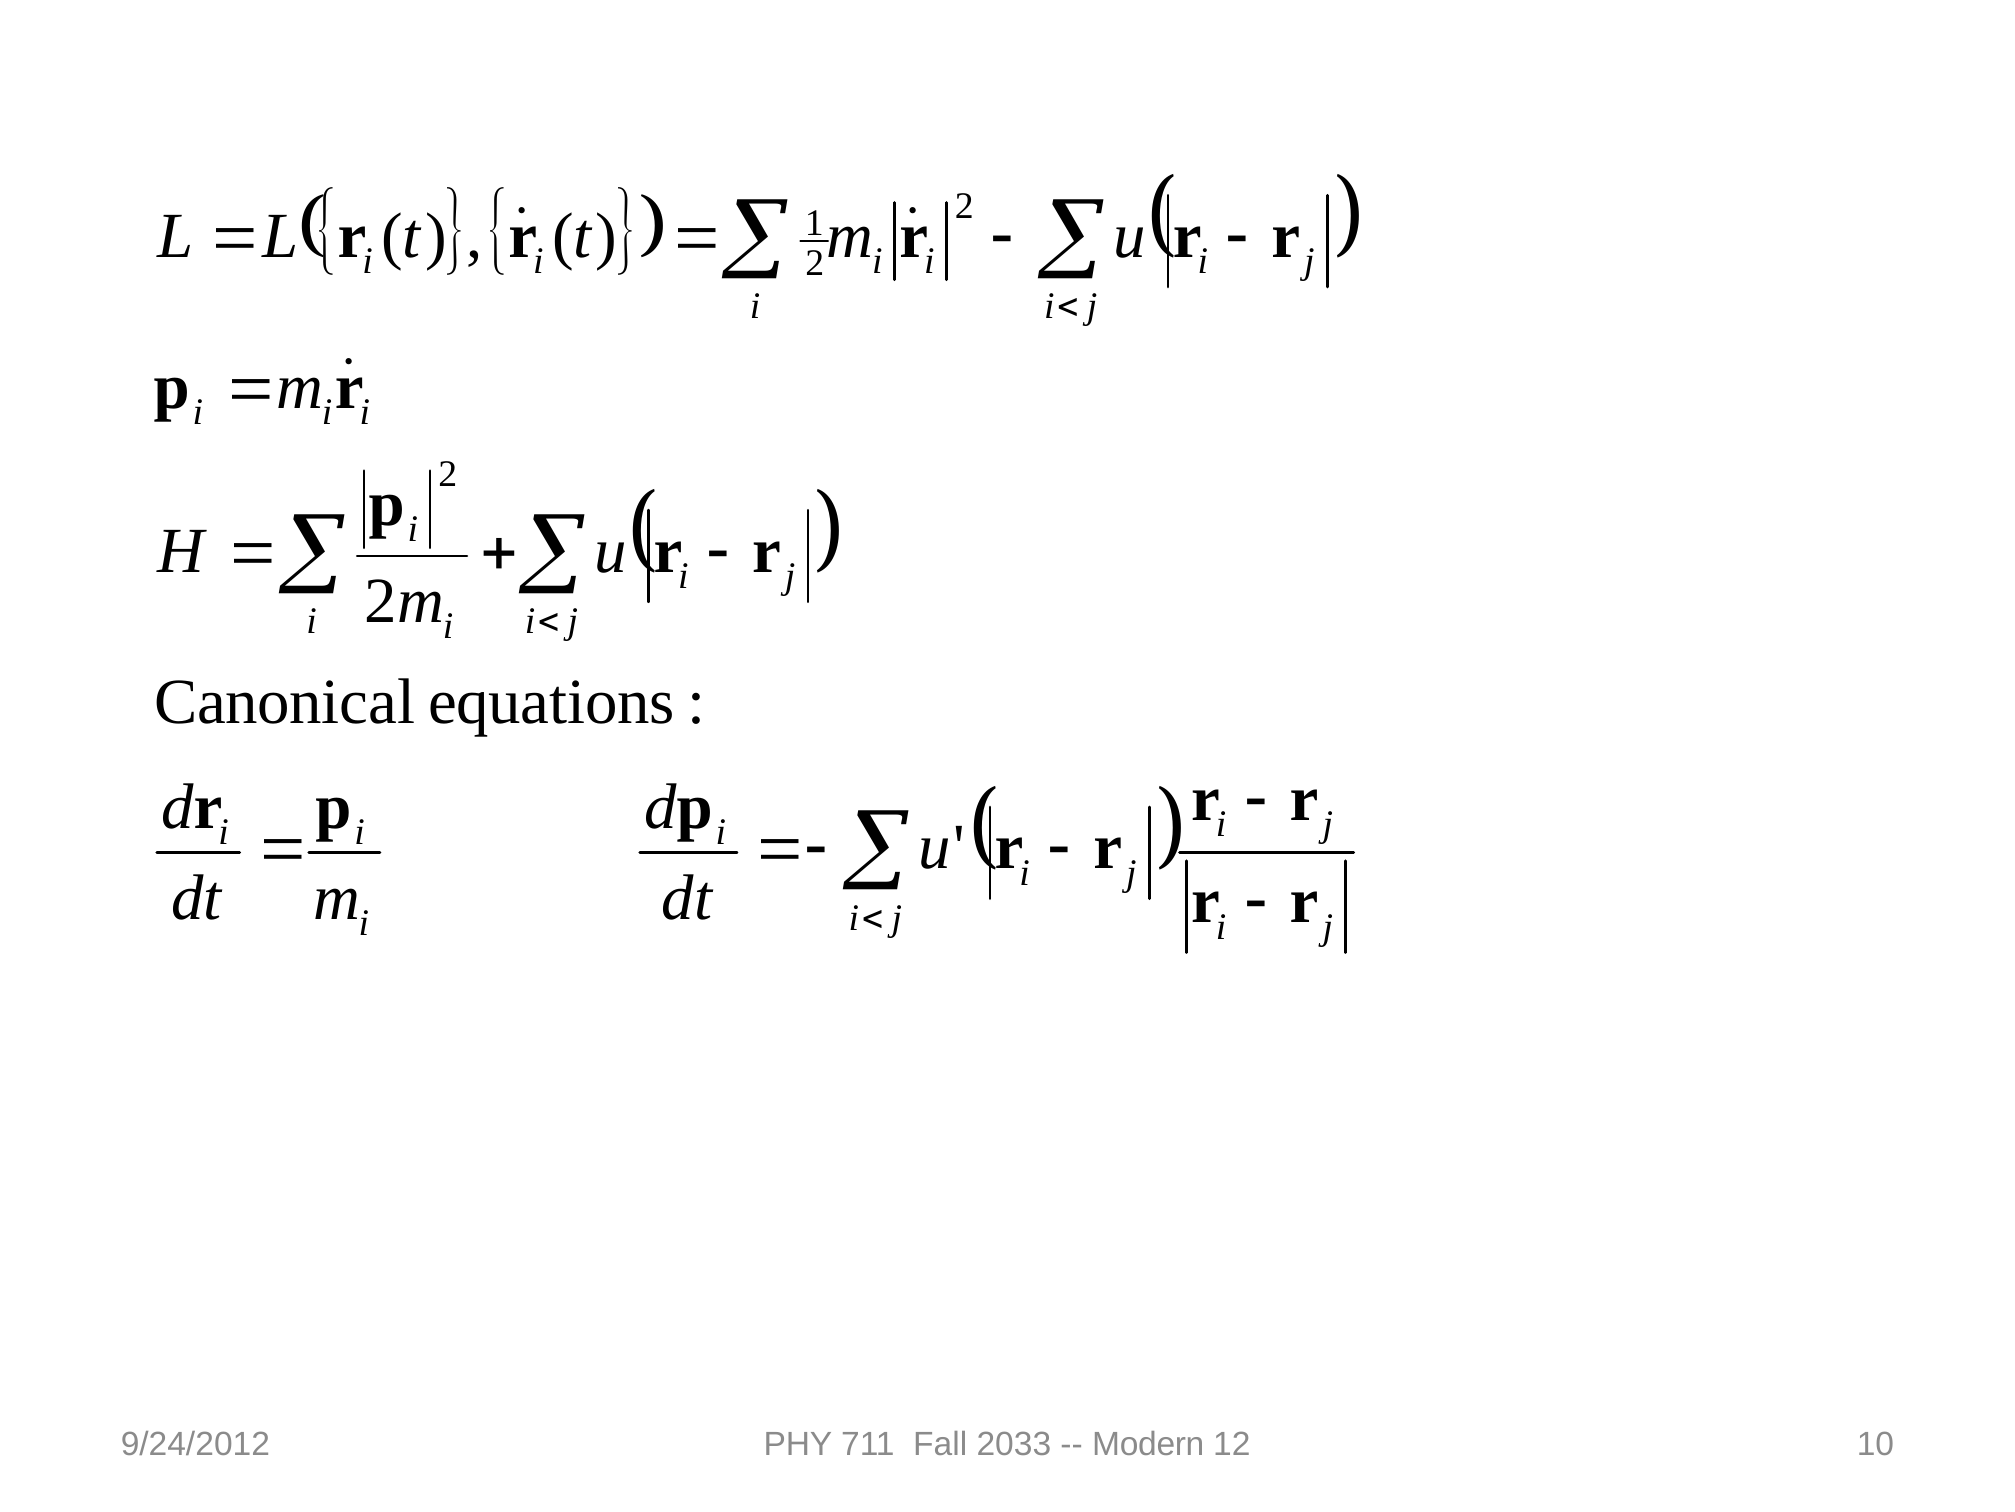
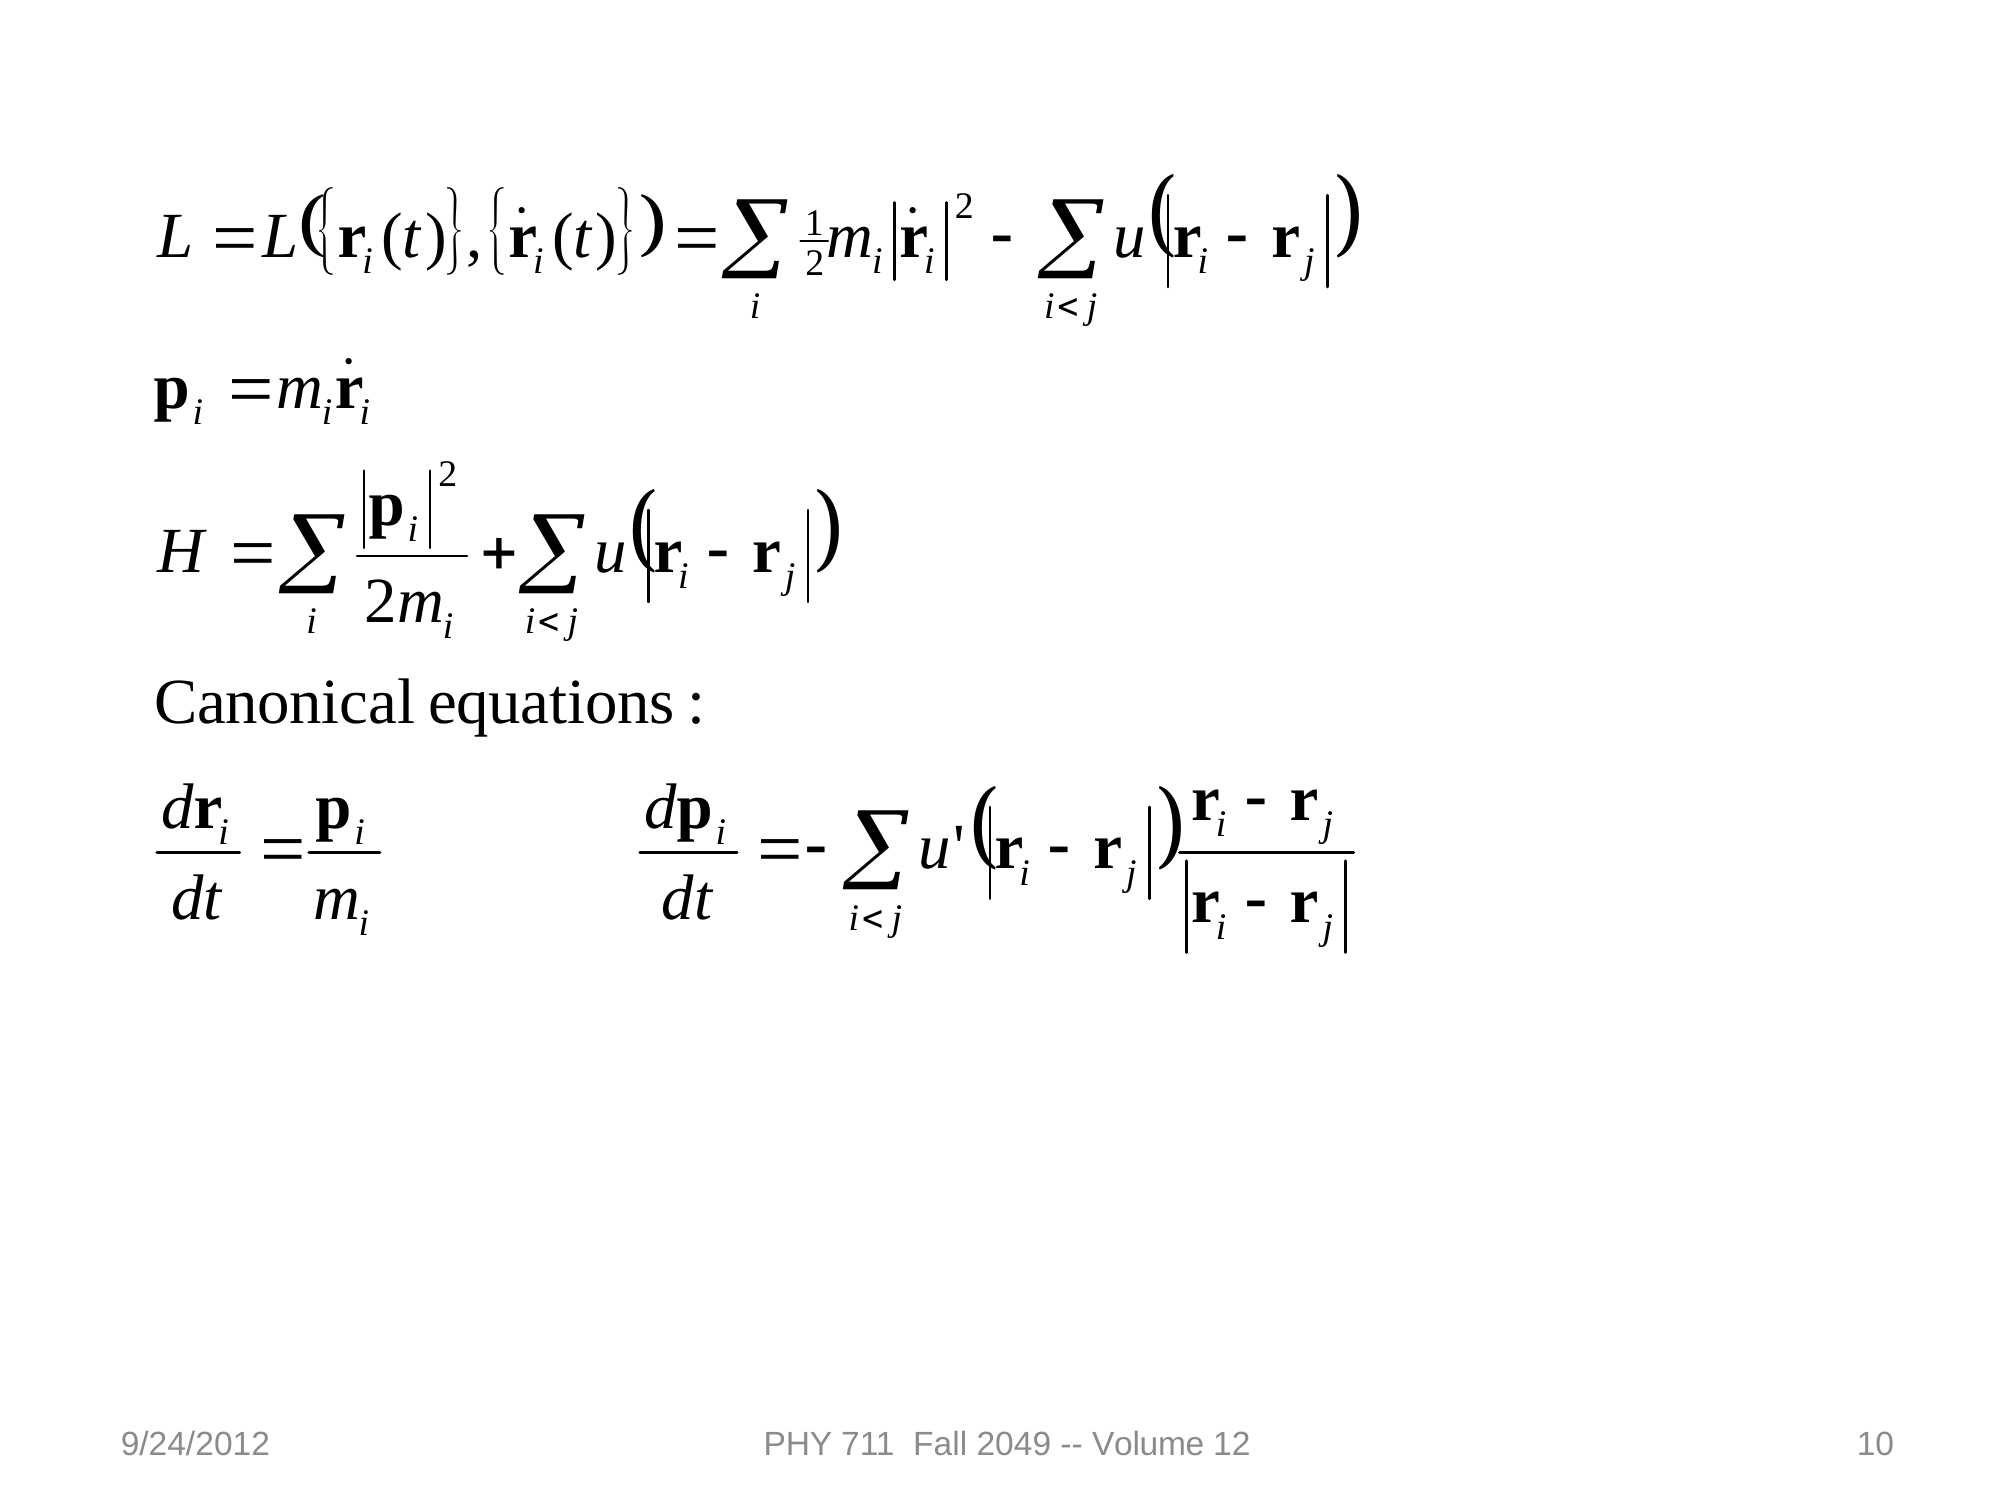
2033: 2033 -> 2049
Modern: Modern -> Volume
